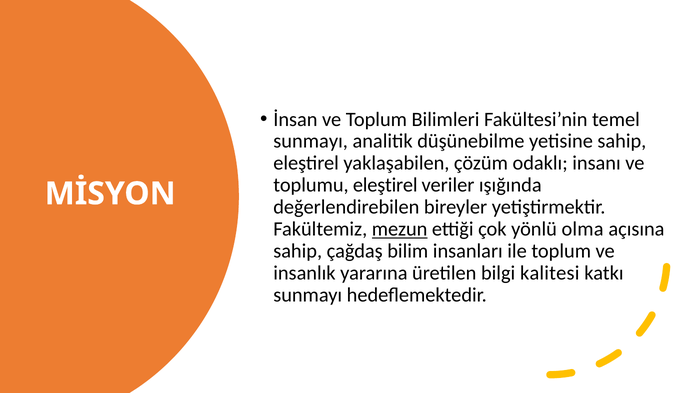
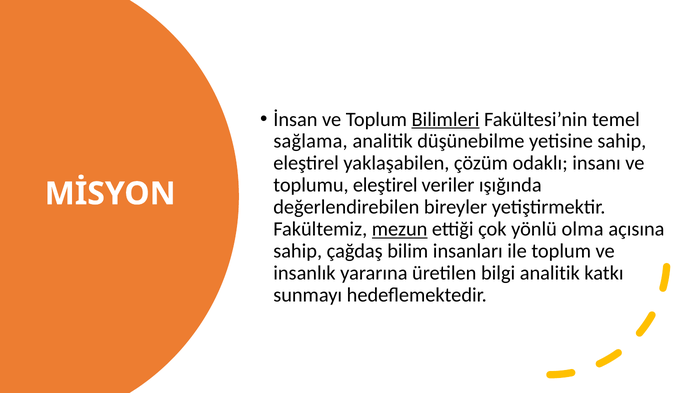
Bilimleri underline: none -> present
sunmayı at (311, 141): sunmayı -> sağlama
bilgi kalitesi: kalitesi -> analitik
